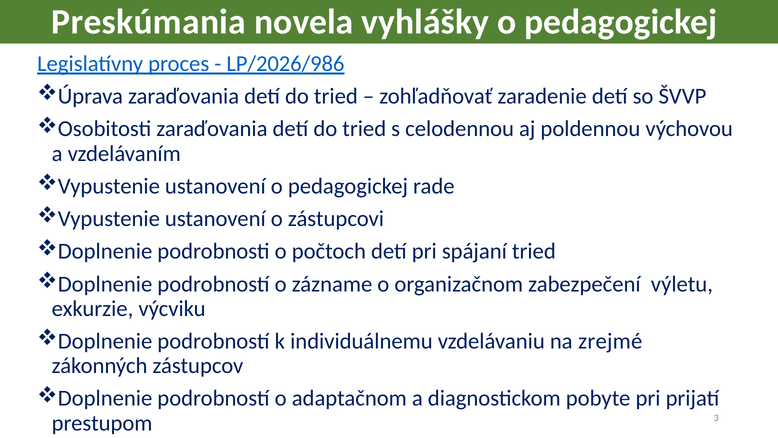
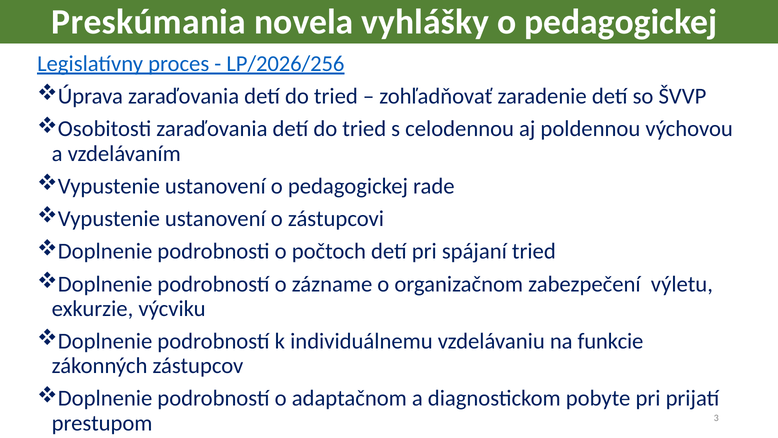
LP/2026/986: LP/2026/986 -> LP/2026/256
zrejmé: zrejmé -> funkcie
